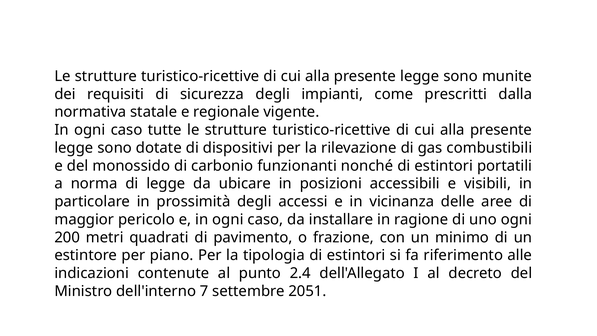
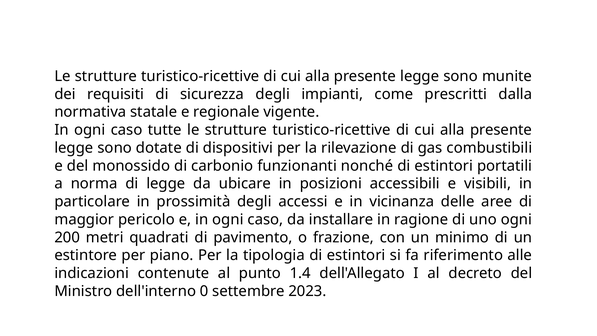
2.4: 2.4 -> 1.4
7: 7 -> 0
2051: 2051 -> 2023
